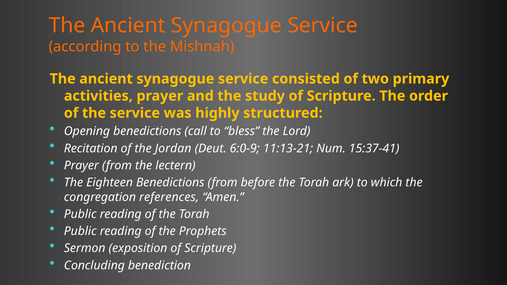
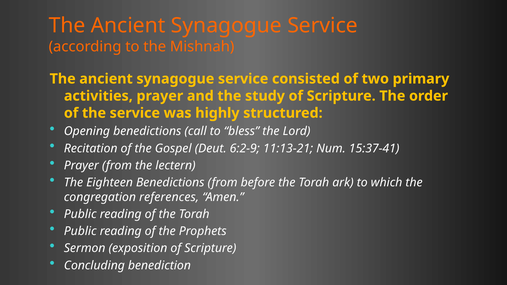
Jordan: Jordan -> Gospel
6:0-9: 6:0-9 -> 6:2-9
